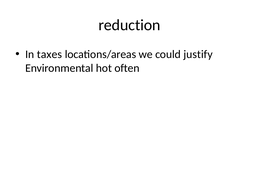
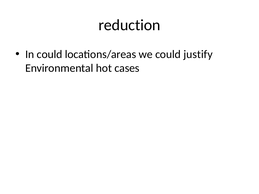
In taxes: taxes -> could
often: often -> cases
